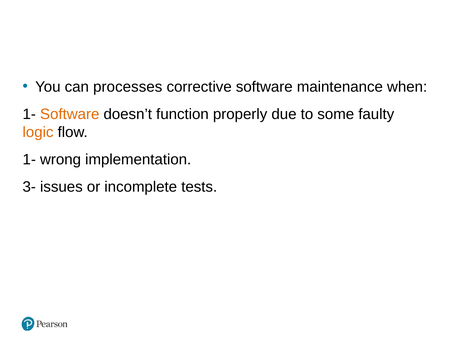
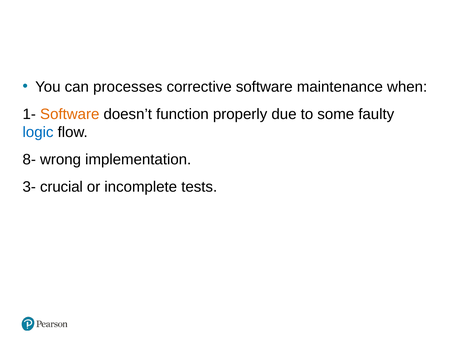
logic colour: orange -> blue
1- at (29, 160): 1- -> 8-
issues: issues -> crucial
